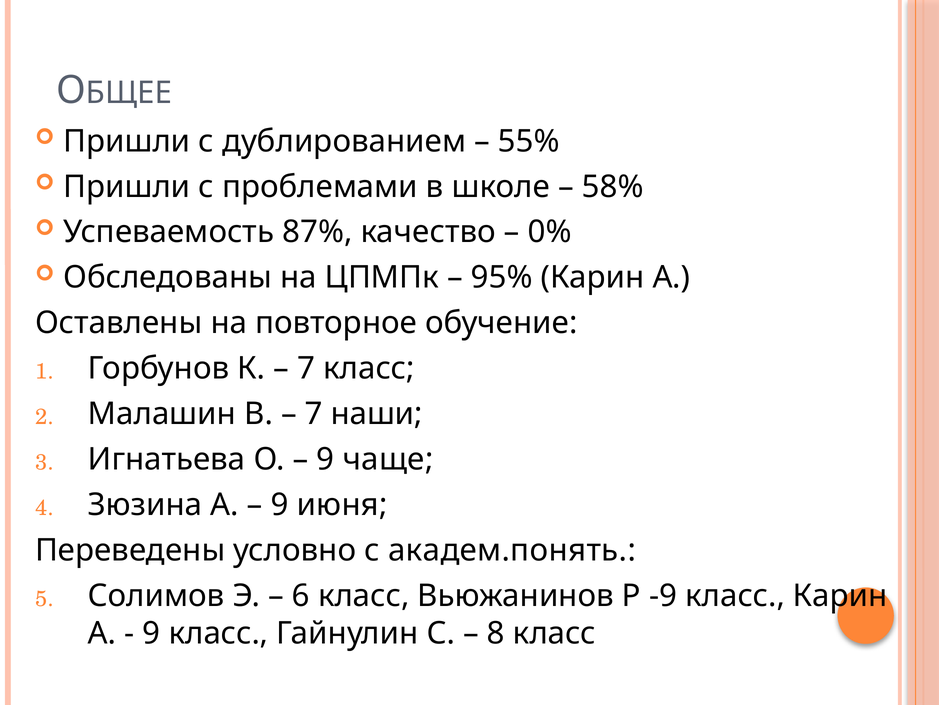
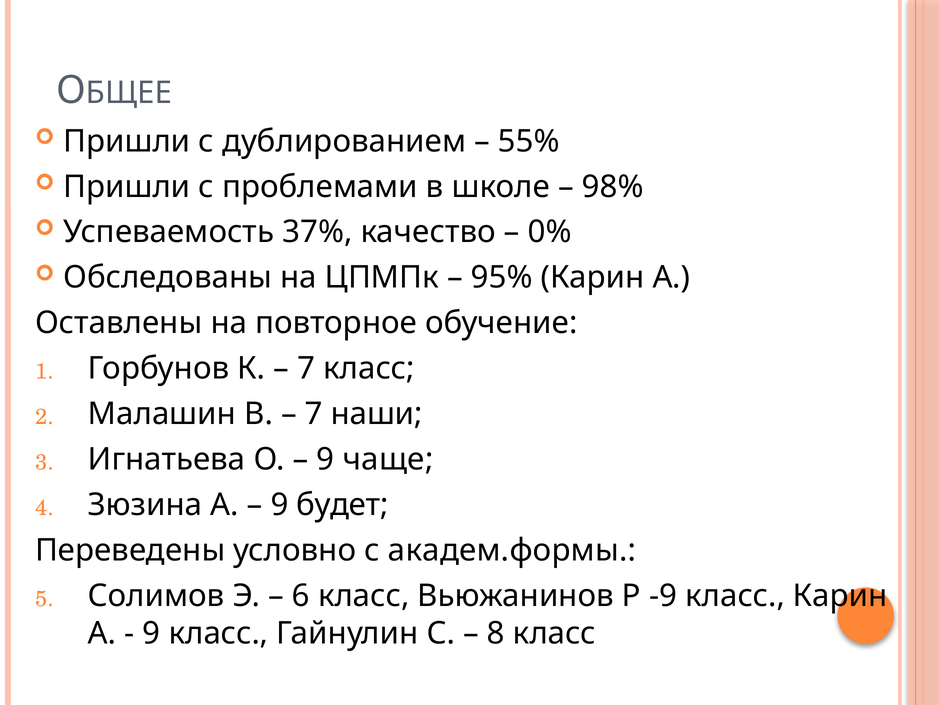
58%: 58% -> 98%
87%: 87% -> 37%
июня: июня -> будет
академ.понять: академ.понять -> академ.формы
